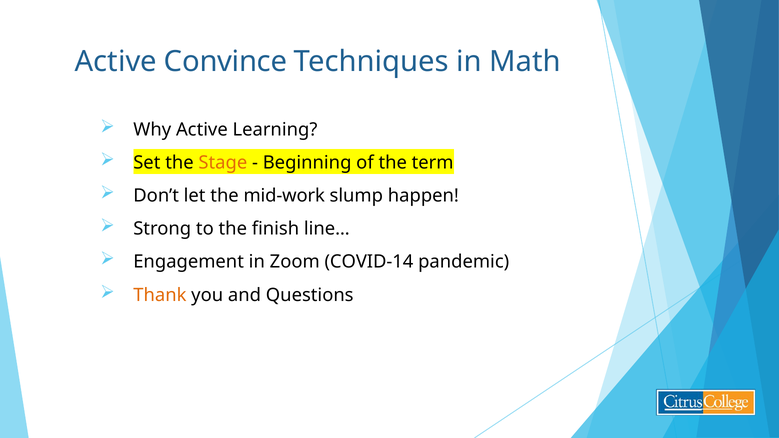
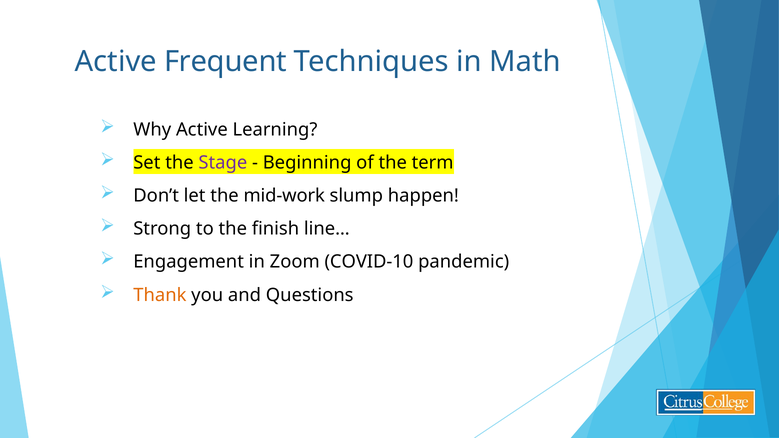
Convince: Convince -> Frequent
Stage colour: orange -> purple
COVID-14: COVID-14 -> COVID-10
